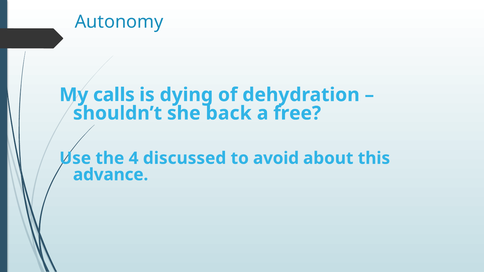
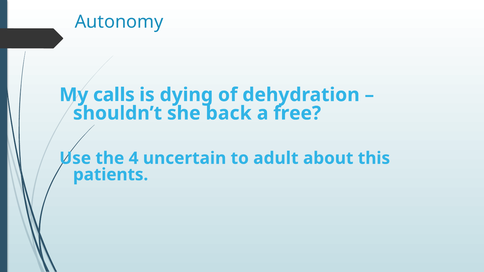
discussed: discussed -> uncertain
avoid: avoid -> adult
advance: advance -> patients
